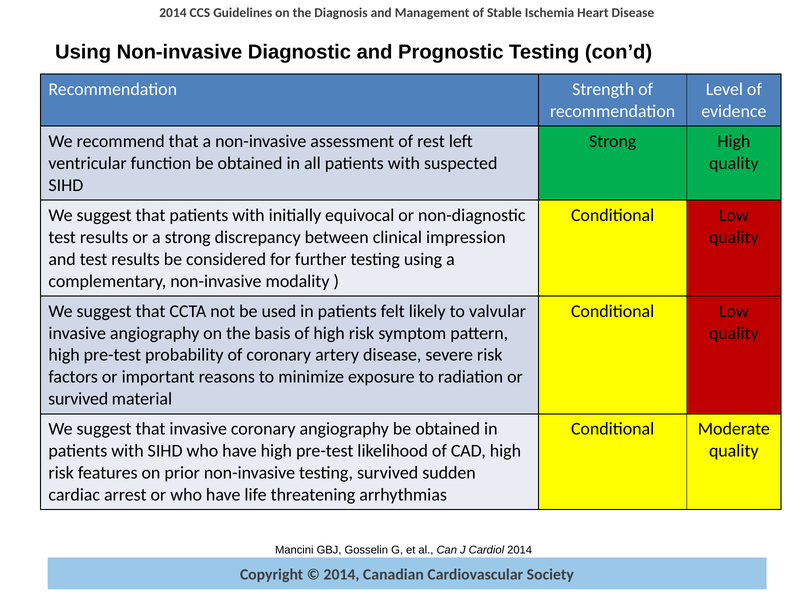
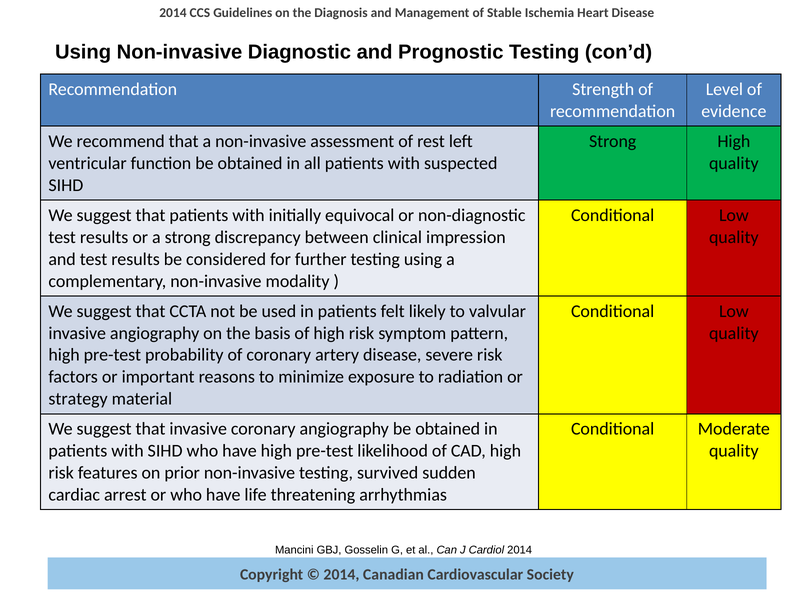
survived at (78, 399): survived -> strategy
